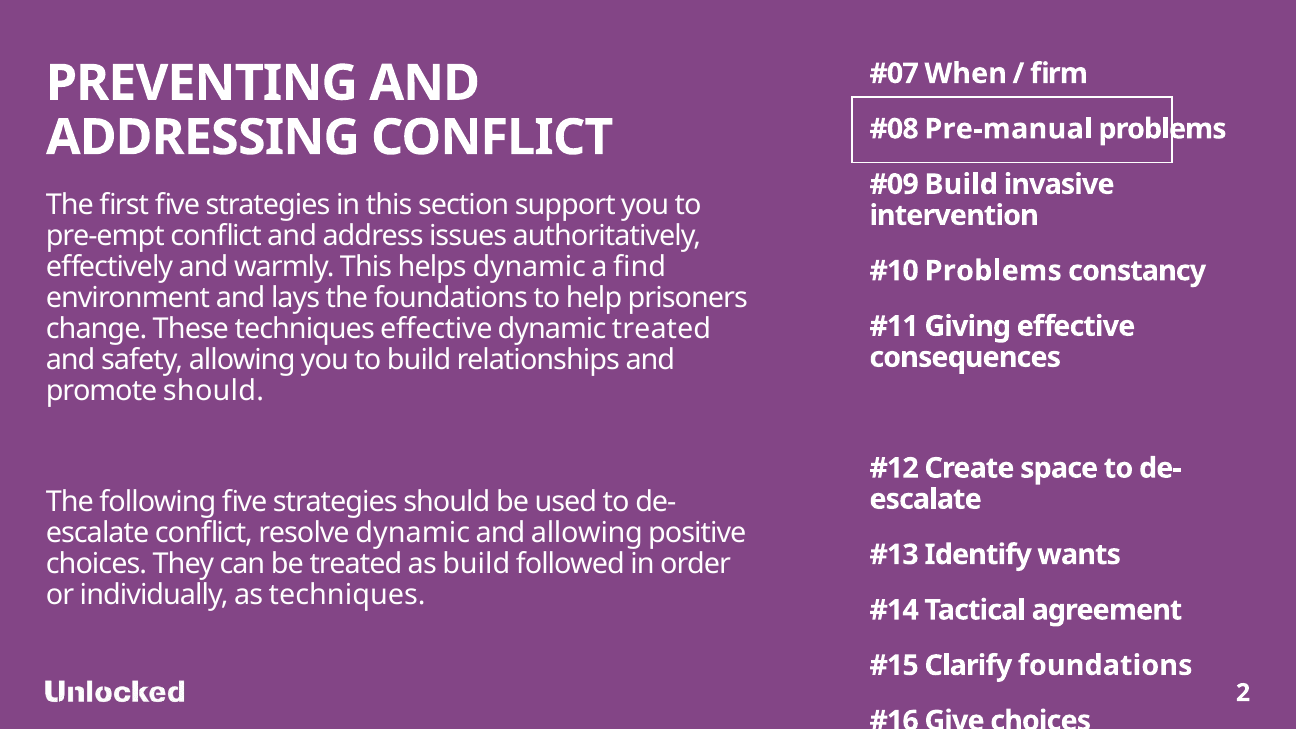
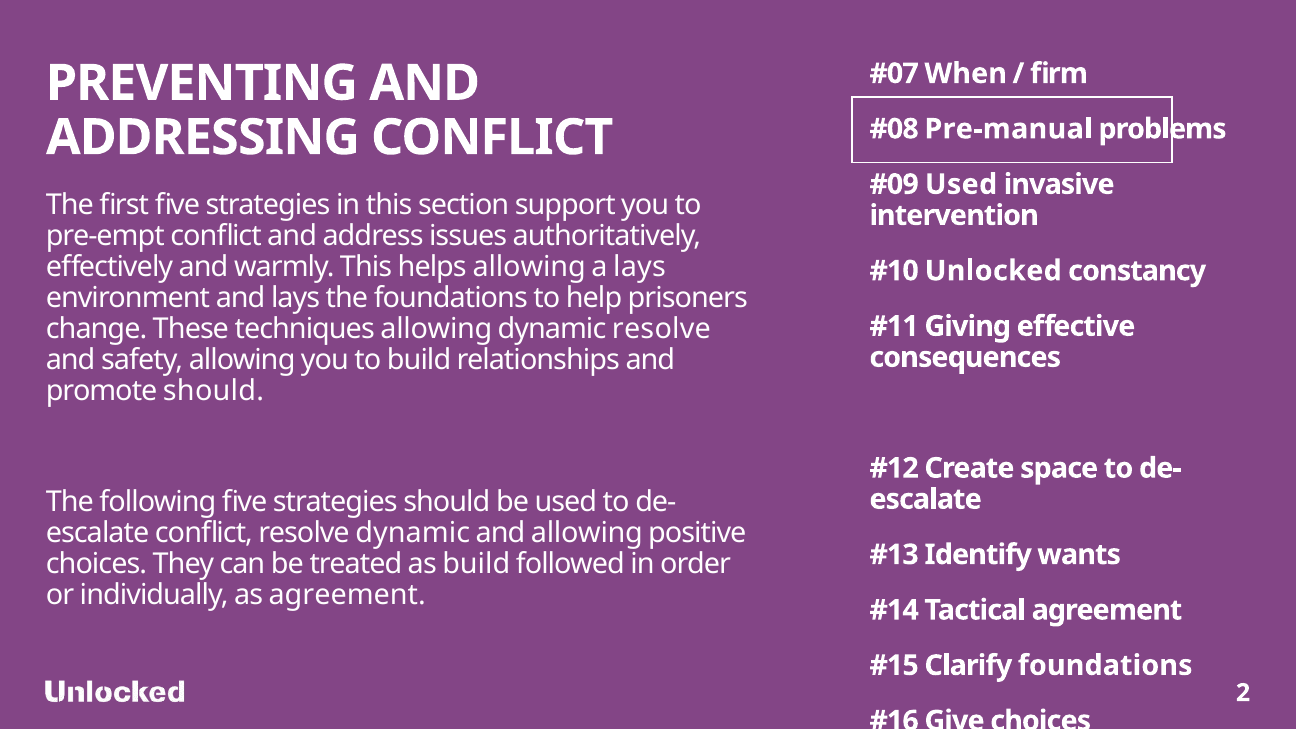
Build at (961, 184): Build -> Used
helps dynamic: dynamic -> allowing
a find: find -> lays
Problems at (993, 271): Problems -> Unlocked
techniques effective: effective -> allowing
dynamic treated: treated -> resolve
as techniques: techniques -> agreement
